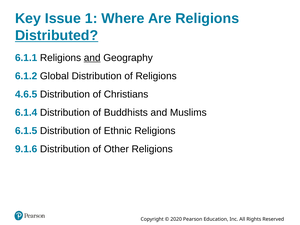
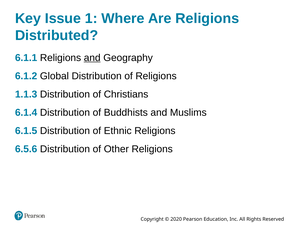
Distributed underline: present -> none
4.6.5: 4.6.5 -> 1.1.3
9.1.6: 9.1.6 -> 6.5.6
